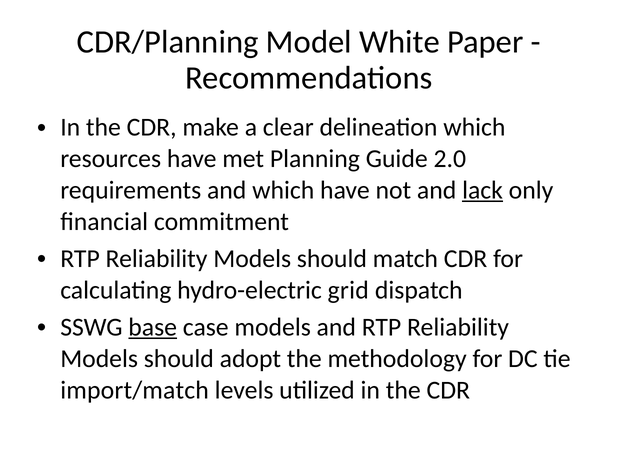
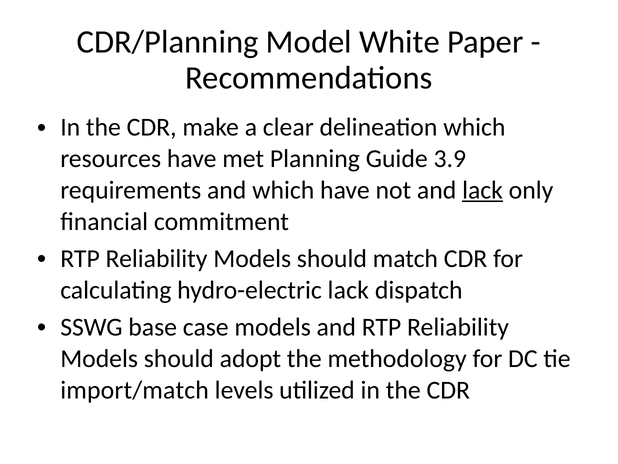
2.0: 2.0 -> 3.9
hydro-electric grid: grid -> lack
base underline: present -> none
